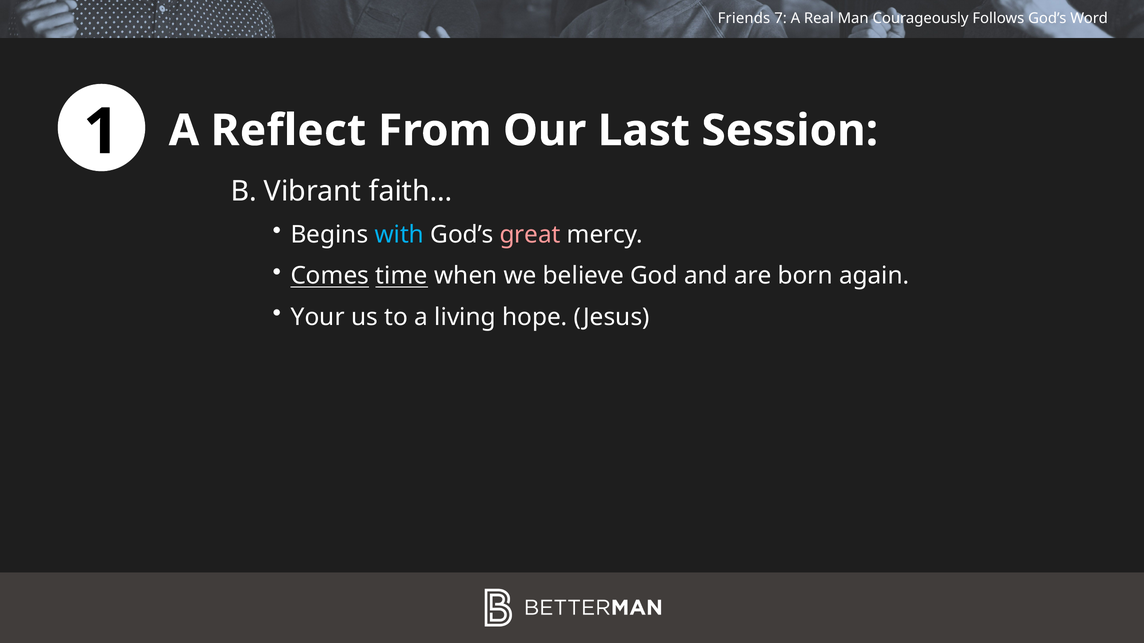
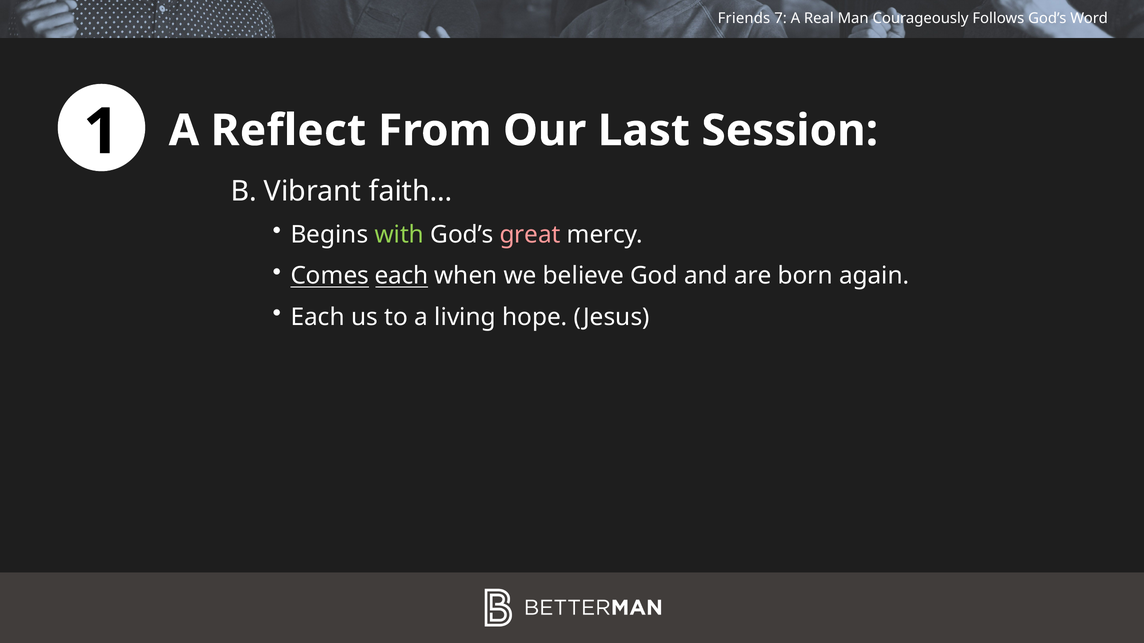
with colour: light blue -> light green
Comes time: time -> each
Your at (318, 317): Your -> Each
